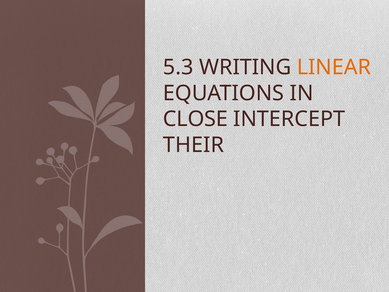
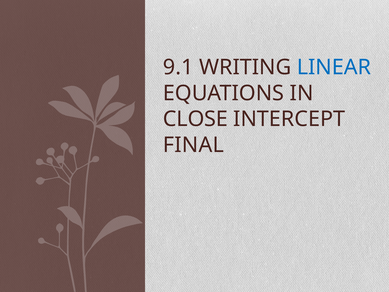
5.3: 5.3 -> 9.1
LINEAR colour: orange -> blue
THEIR: THEIR -> FINAL
